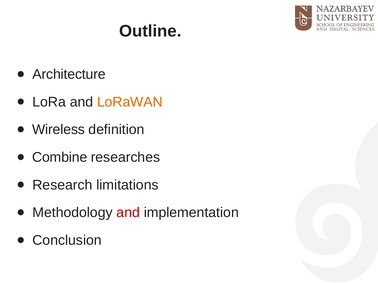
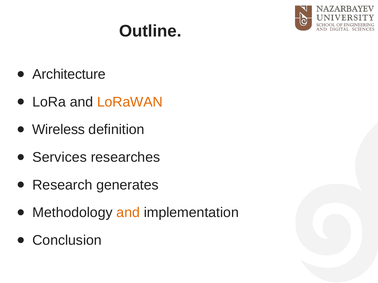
Combine: Combine -> Services
limitations: limitations -> generates
and at (128, 213) colour: red -> orange
